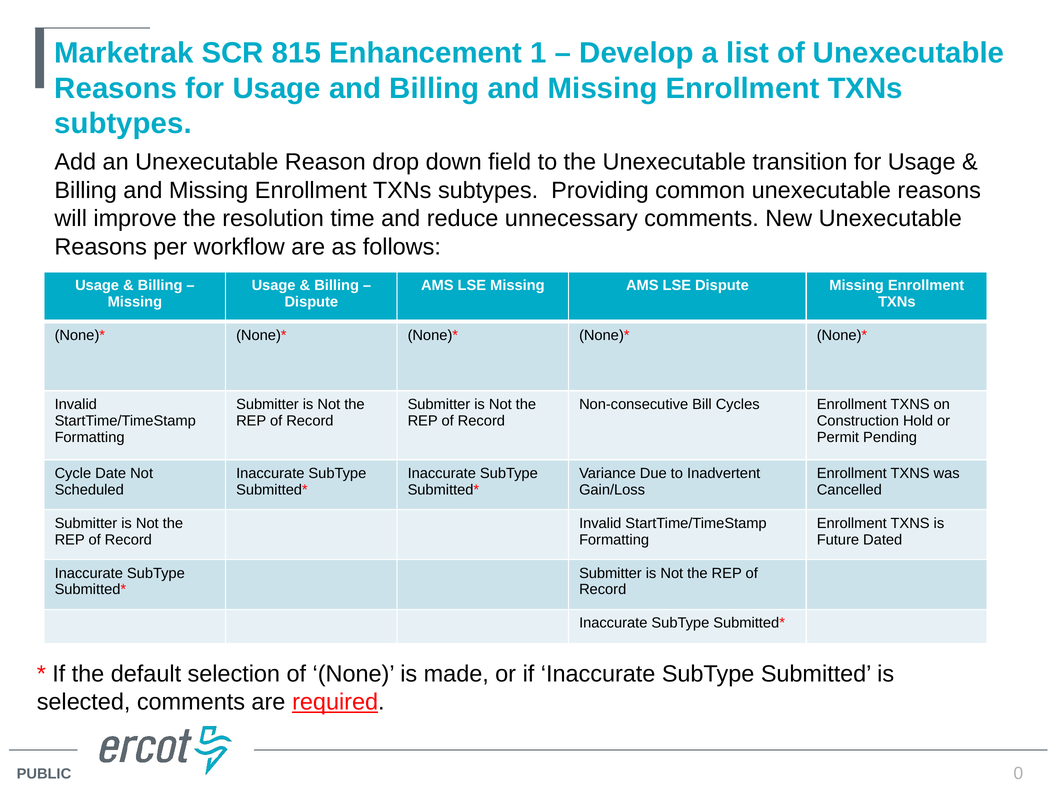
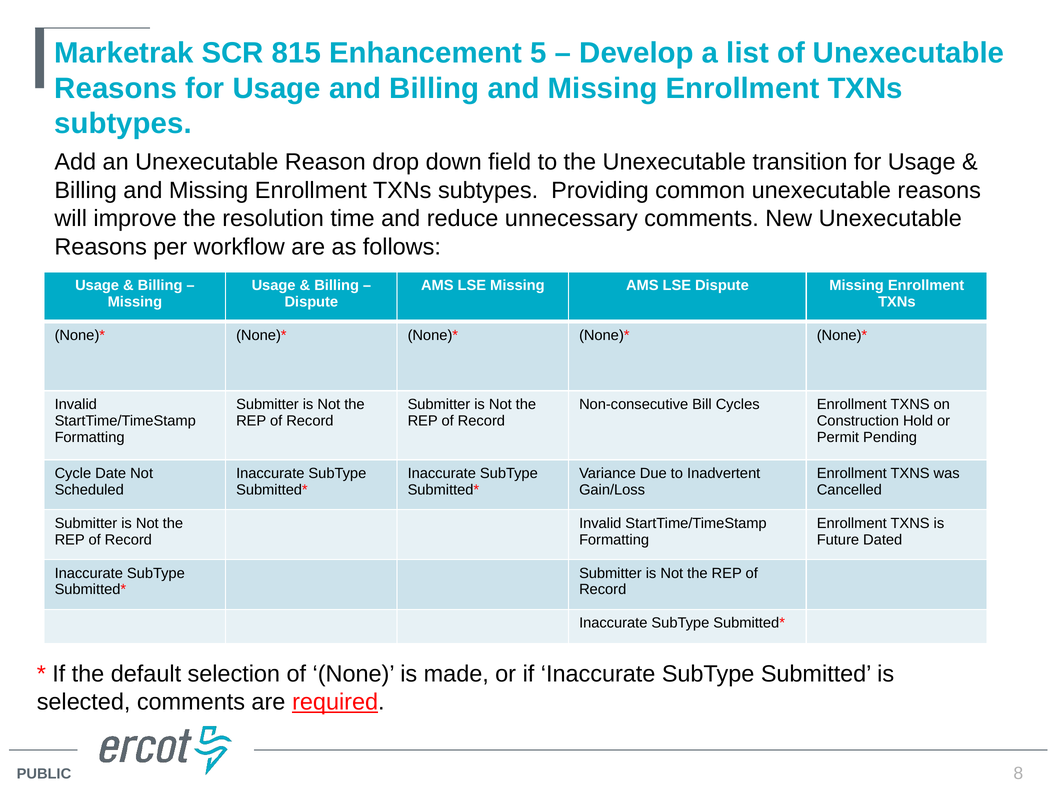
1: 1 -> 5
0: 0 -> 8
